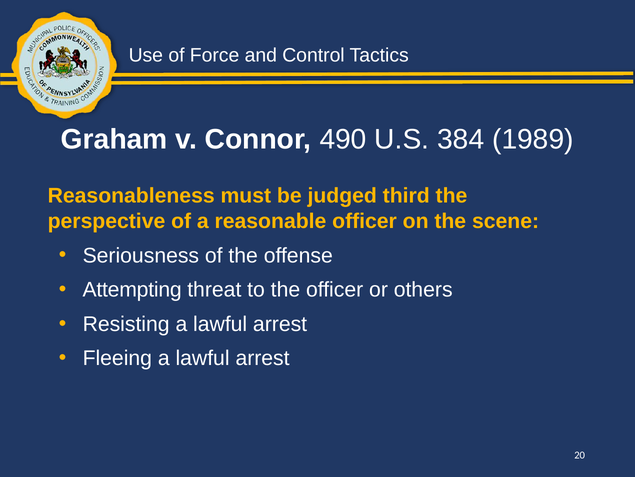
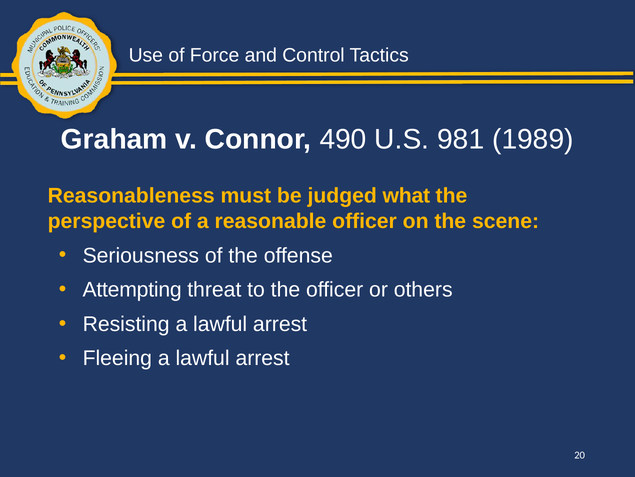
384: 384 -> 981
third: third -> what
